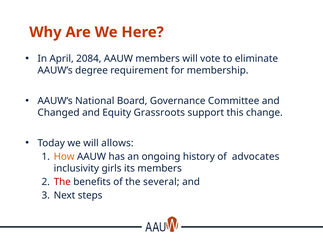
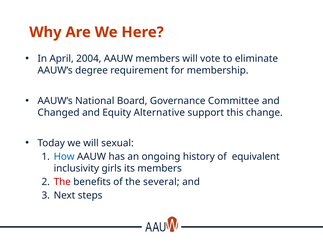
2084: 2084 -> 2004
Grassroots: Grassroots -> Alternative
allows: allows -> sexual
How colour: orange -> blue
advocates: advocates -> equivalent
